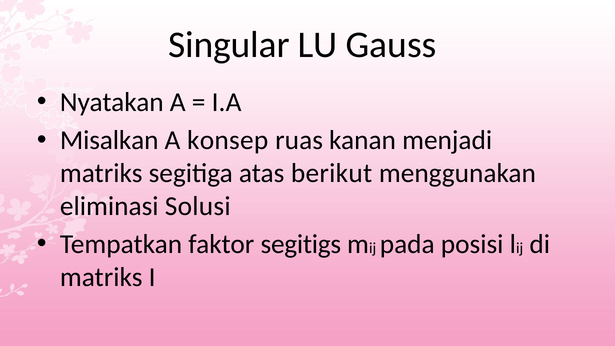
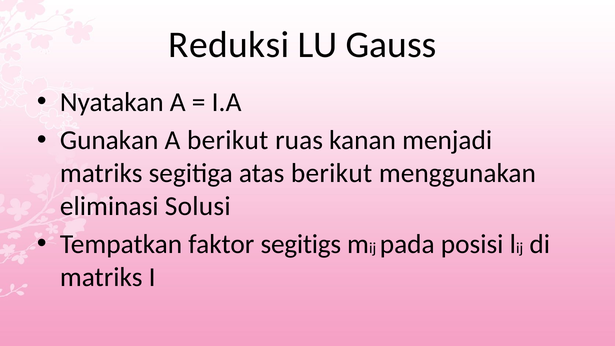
Singular: Singular -> Reduksi
Misalkan: Misalkan -> Gunakan
A konsep: konsep -> berikut
